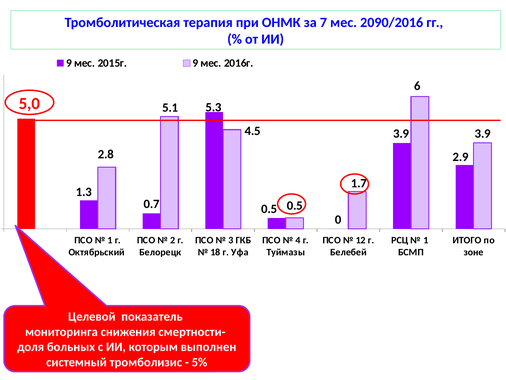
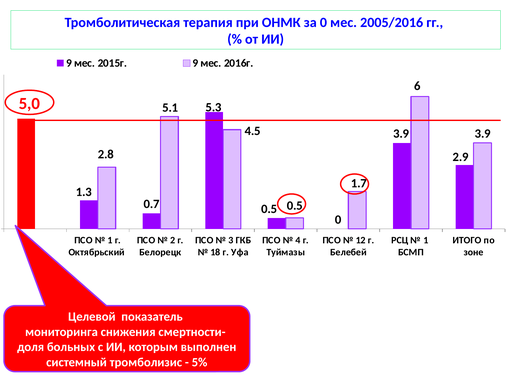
за 7: 7 -> 0
2090/2016: 2090/2016 -> 2005/2016
